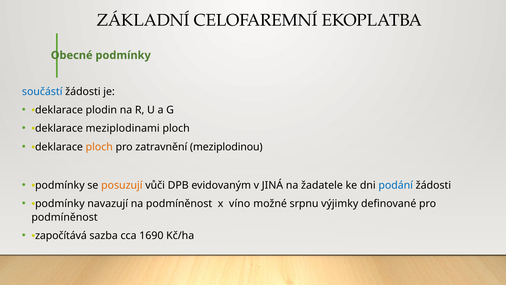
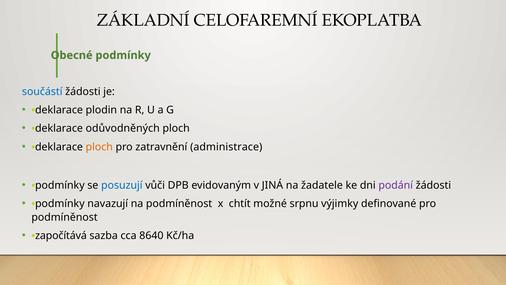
meziplodinami: meziplodinami -> odůvodněných
meziplodinou: meziplodinou -> administrace
posuzují colour: orange -> blue
podání colour: blue -> purple
víno: víno -> chtít
1690: 1690 -> 8640
